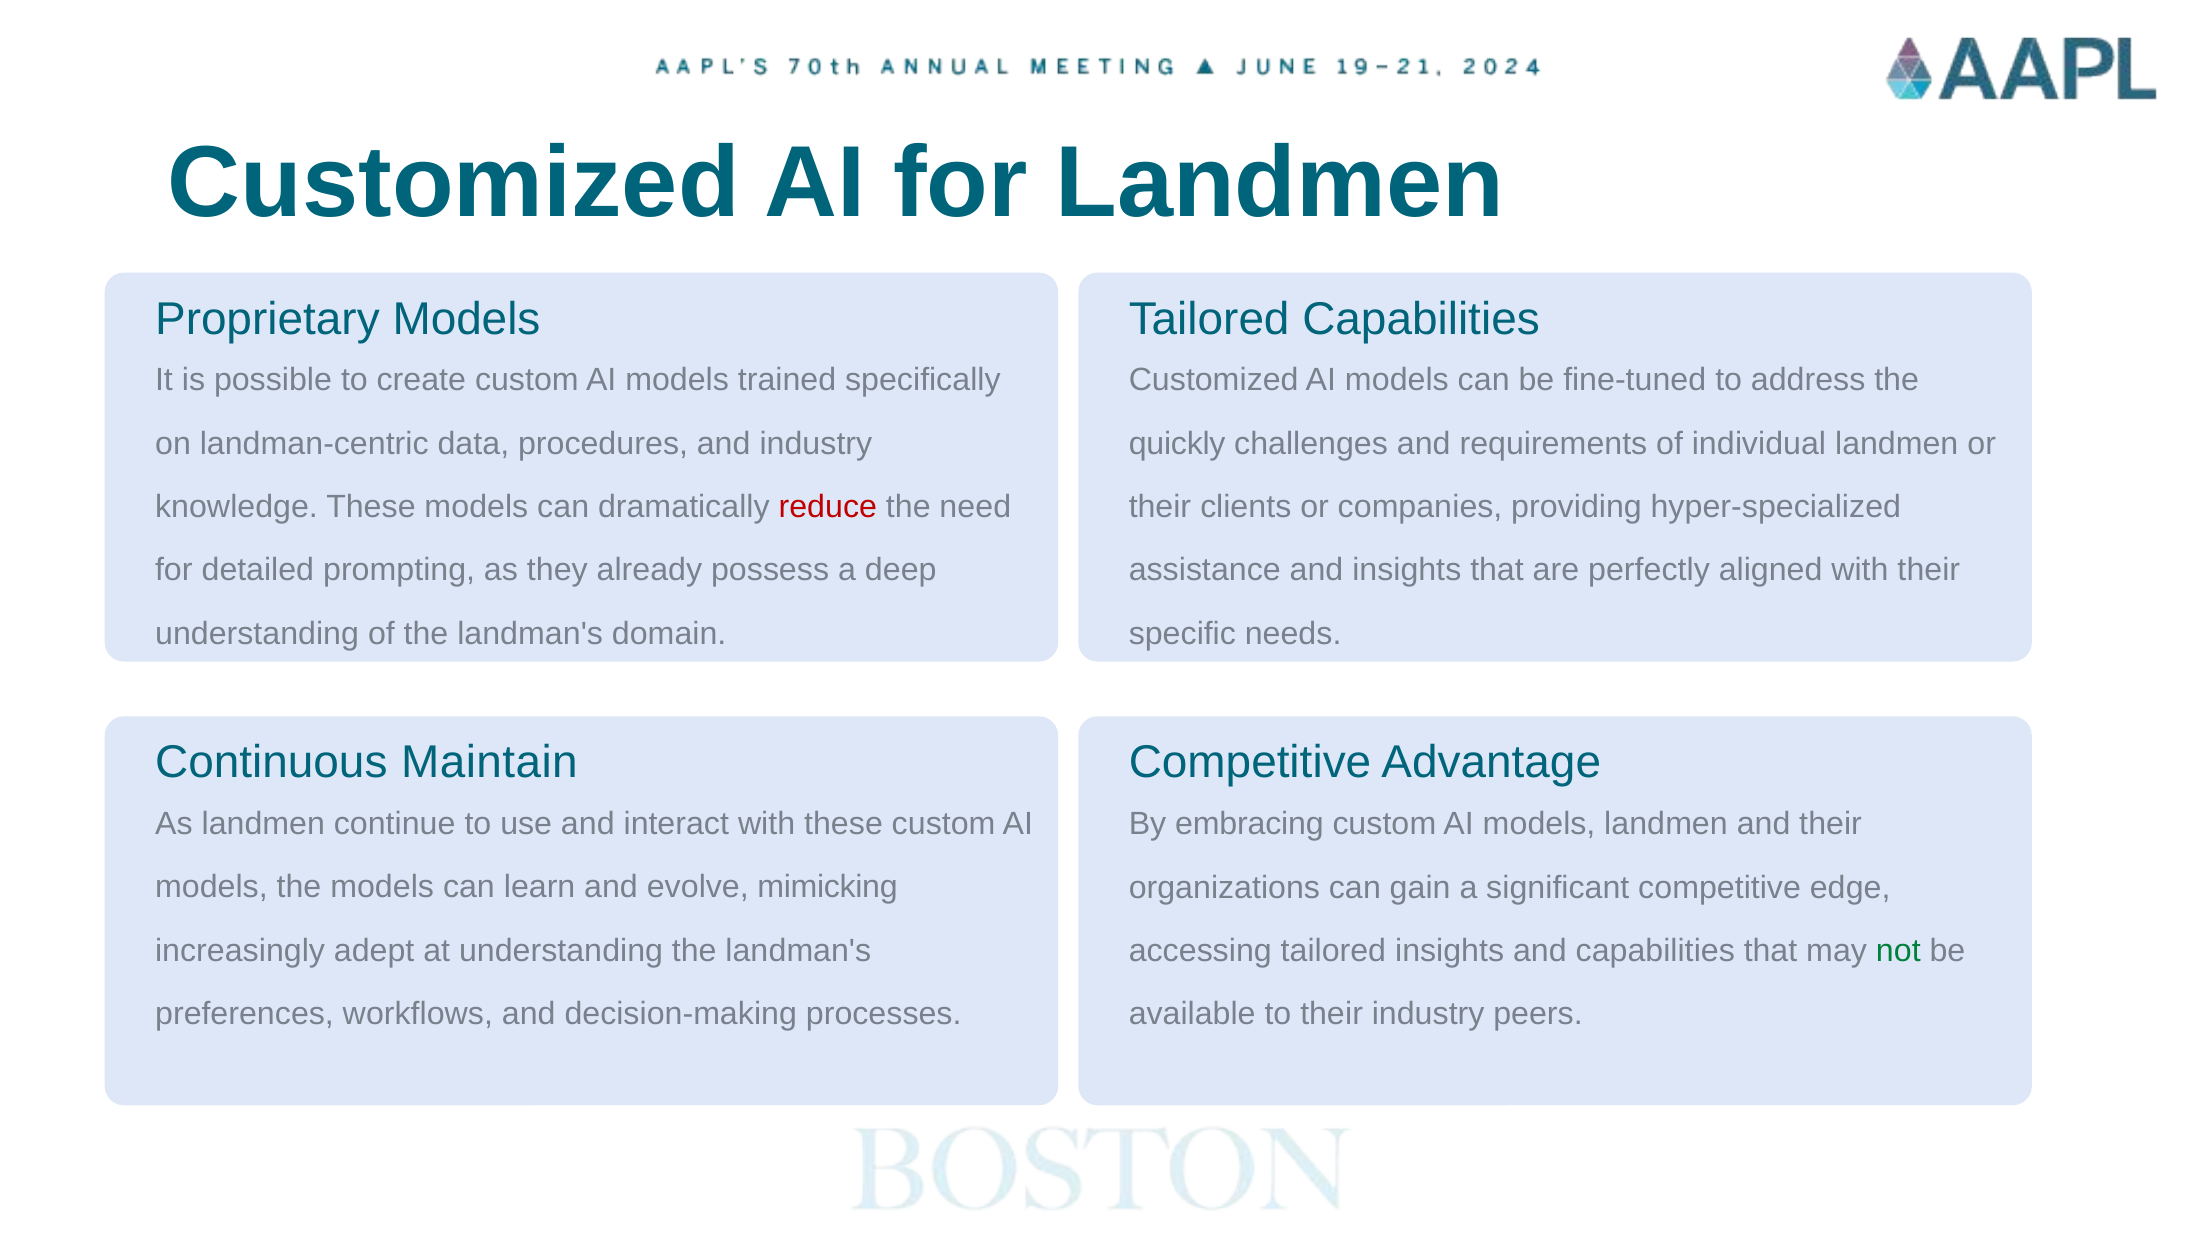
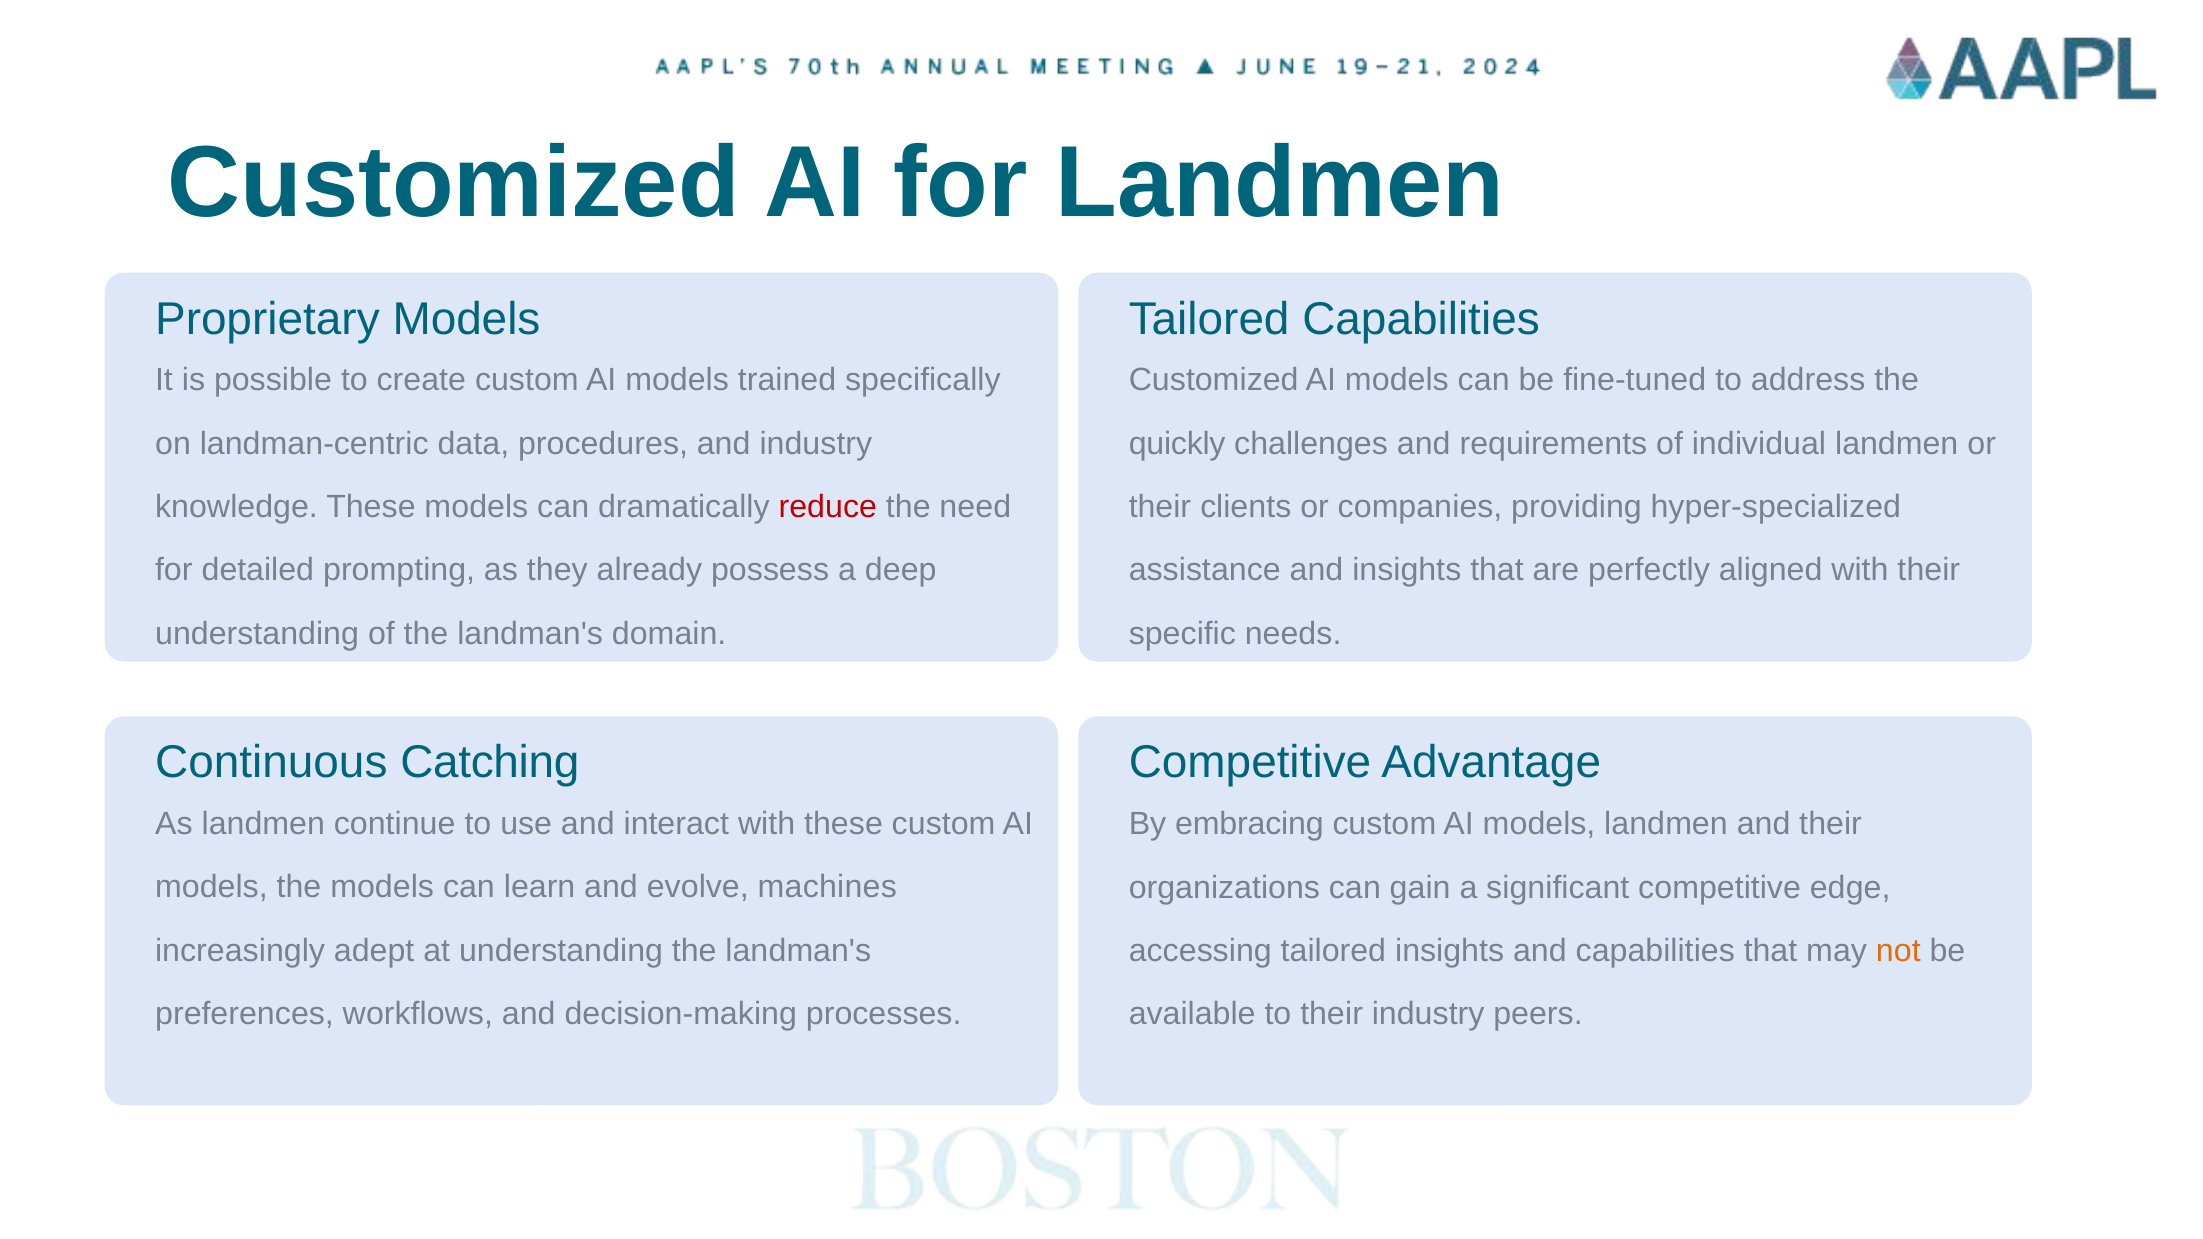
Maintain: Maintain -> Catching
mimicking: mimicking -> machines
not colour: green -> orange
